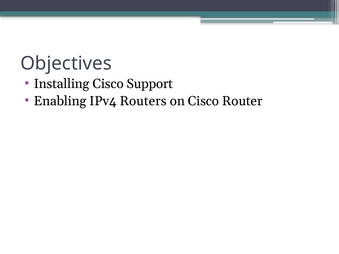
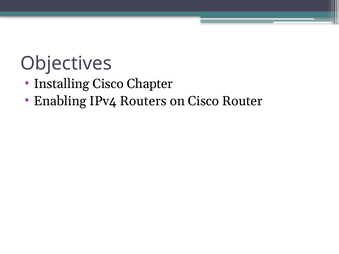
Support: Support -> Chapter
